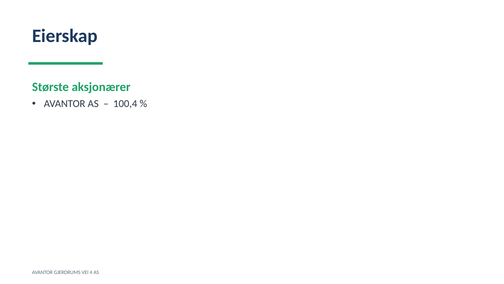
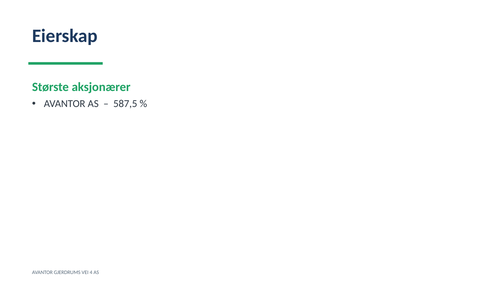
100,4: 100,4 -> 587,5
